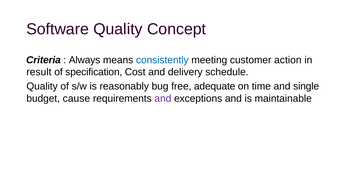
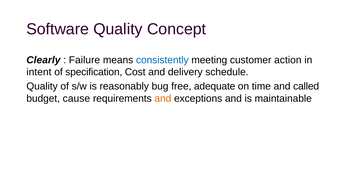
Criteria: Criteria -> Clearly
Always: Always -> Failure
result: result -> intent
single: single -> called
and at (163, 98) colour: purple -> orange
